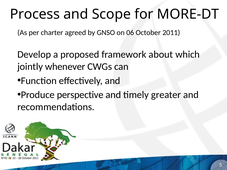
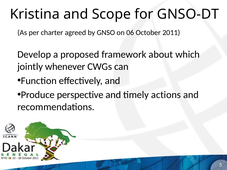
Process: Process -> Kristina
MORE-DT: MORE-DT -> GNSO-DT
greater: greater -> actions
